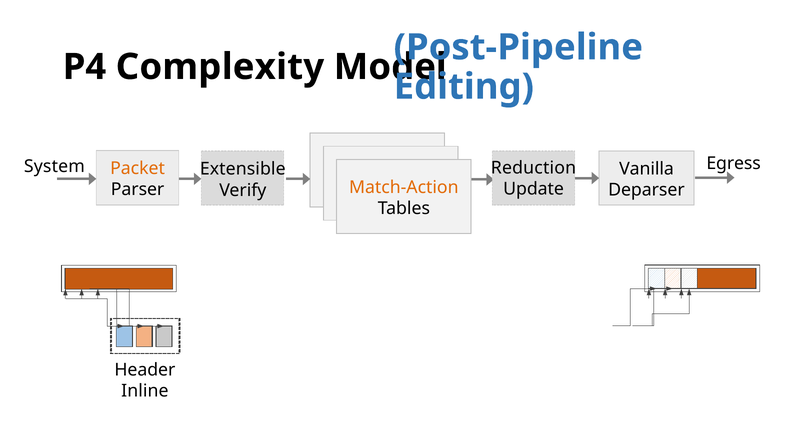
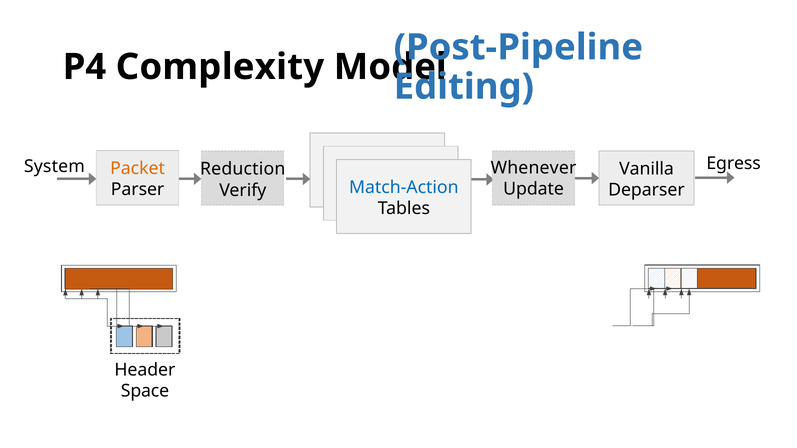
Reduction: Reduction -> Whenever
Extensible: Extensible -> Reduction
Match-Action colour: orange -> blue
Inline: Inline -> Space
